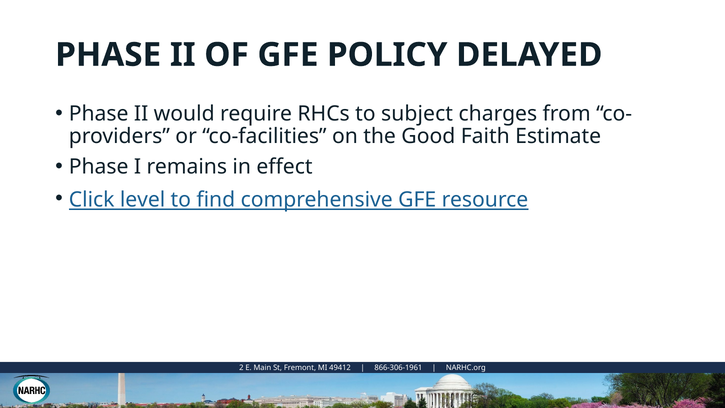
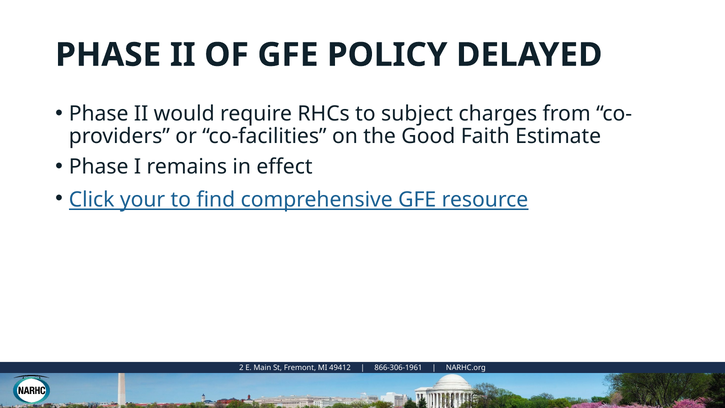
level: level -> your
